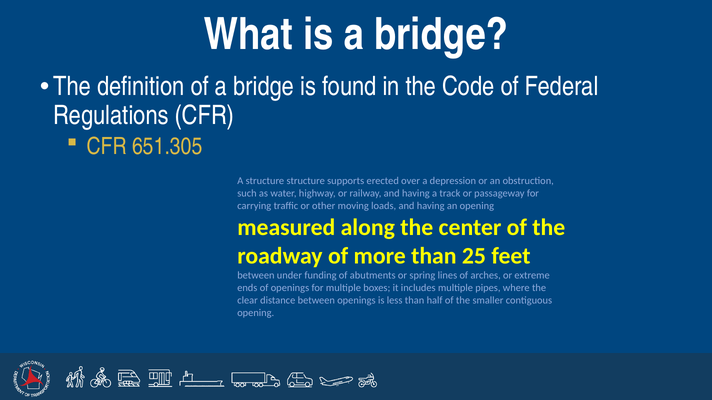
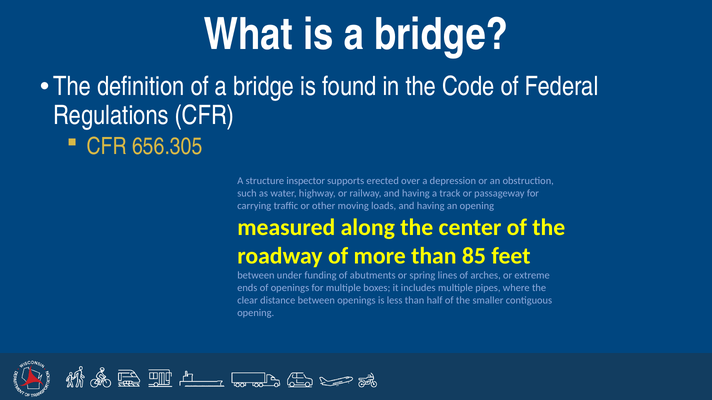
651.305: 651.305 -> 656.305
structure structure: structure -> inspector
25: 25 -> 85
